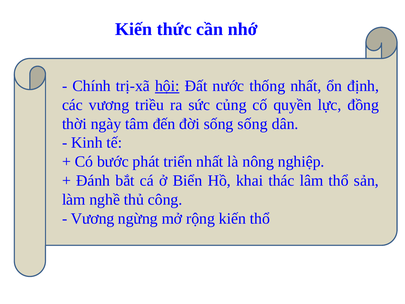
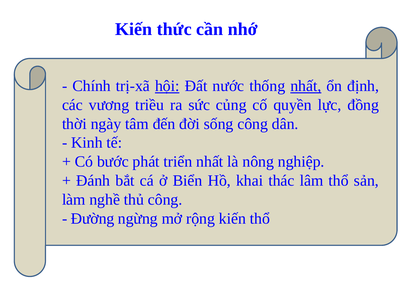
nhất at (306, 86) underline: none -> present
sống sống: sống -> công
Vương at (93, 218): Vương -> Đường
